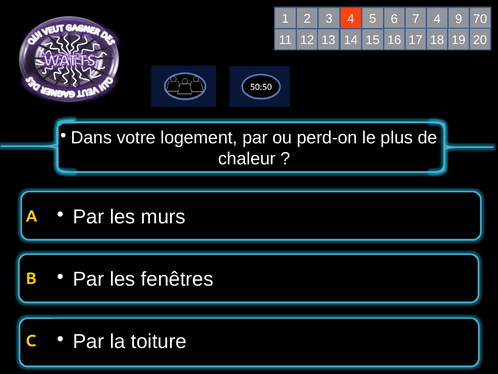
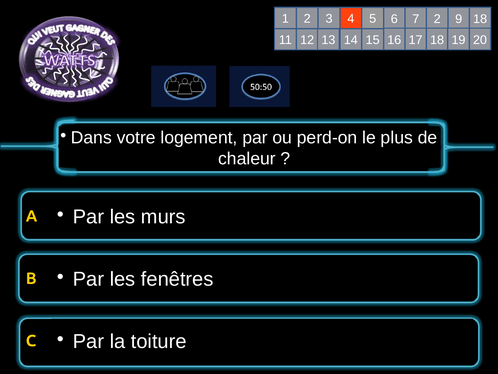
7 4: 4 -> 2
9 70: 70 -> 18
